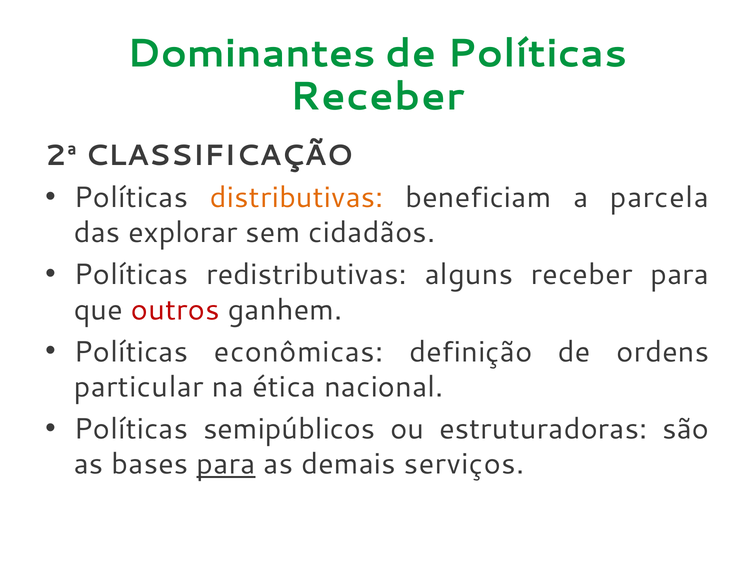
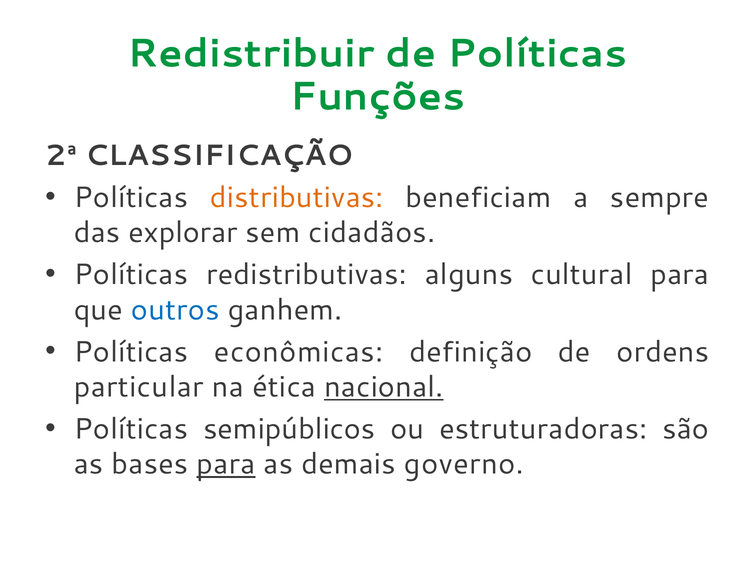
Dominantes: Dominantes -> Redistribuir
Receber at (377, 97): Receber -> Funções
parcela: parcela -> sempre
alguns receber: receber -> cultural
outros colour: red -> blue
nacional underline: none -> present
serviços: serviços -> governo
